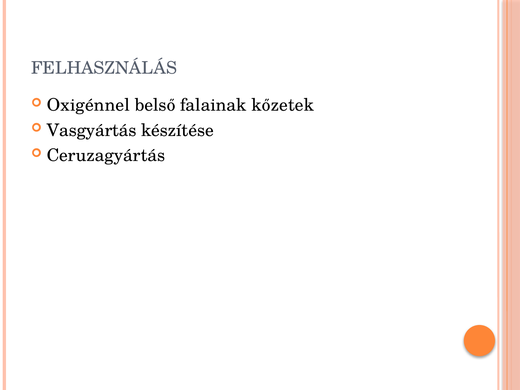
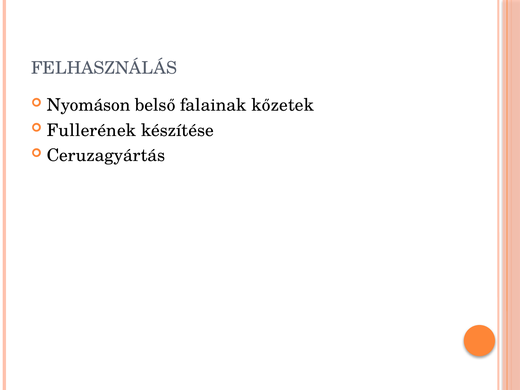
Oxigénnel: Oxigénnel -> Nyomáson
Vasgyártás: Vasgyártás -> Fullerének
